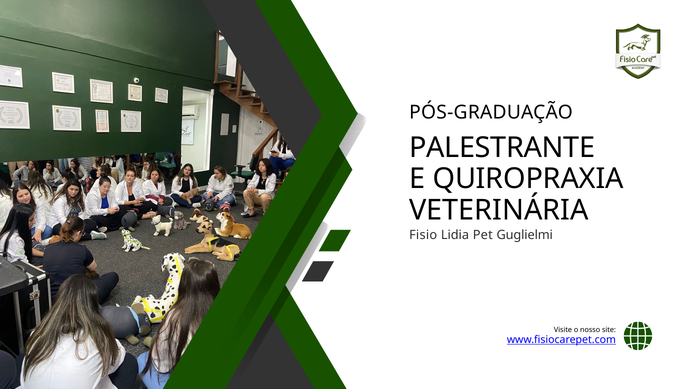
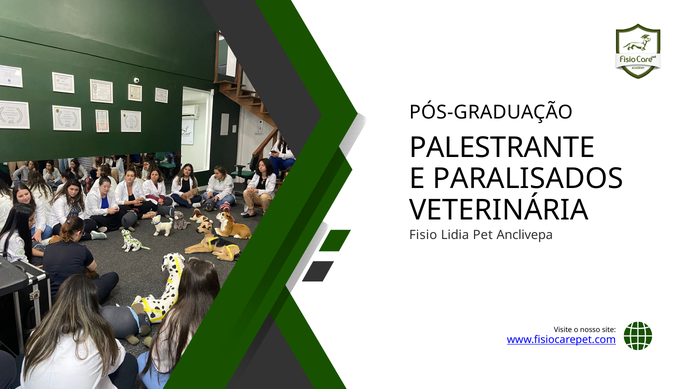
QUIROPRAXIA: QUIROPRAXIA -> PARALISADOS
Guglielmi: Guglielmi -> Anclivepa
